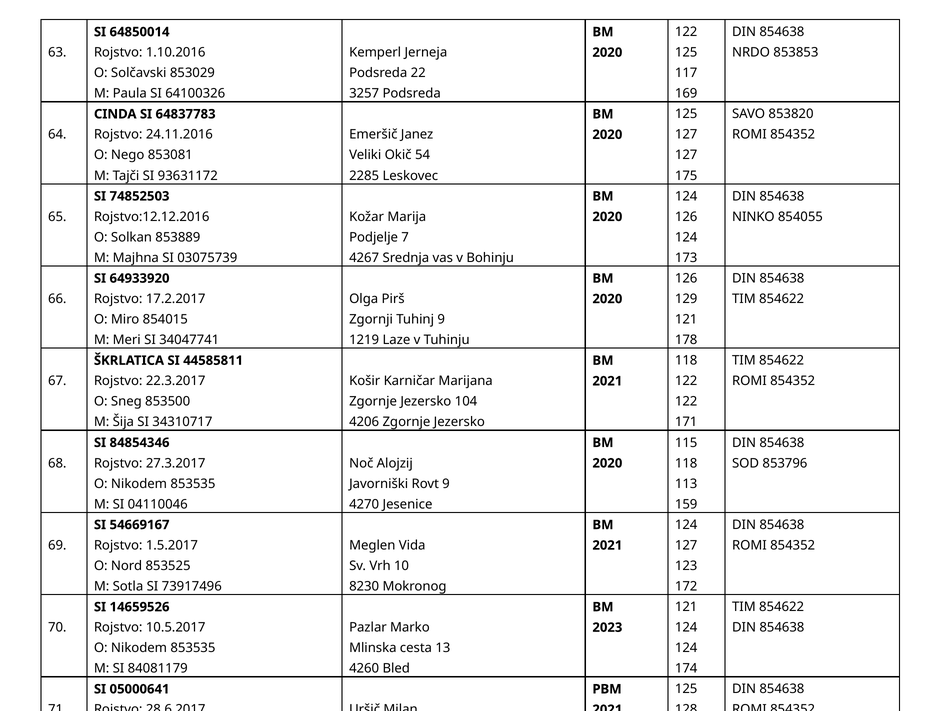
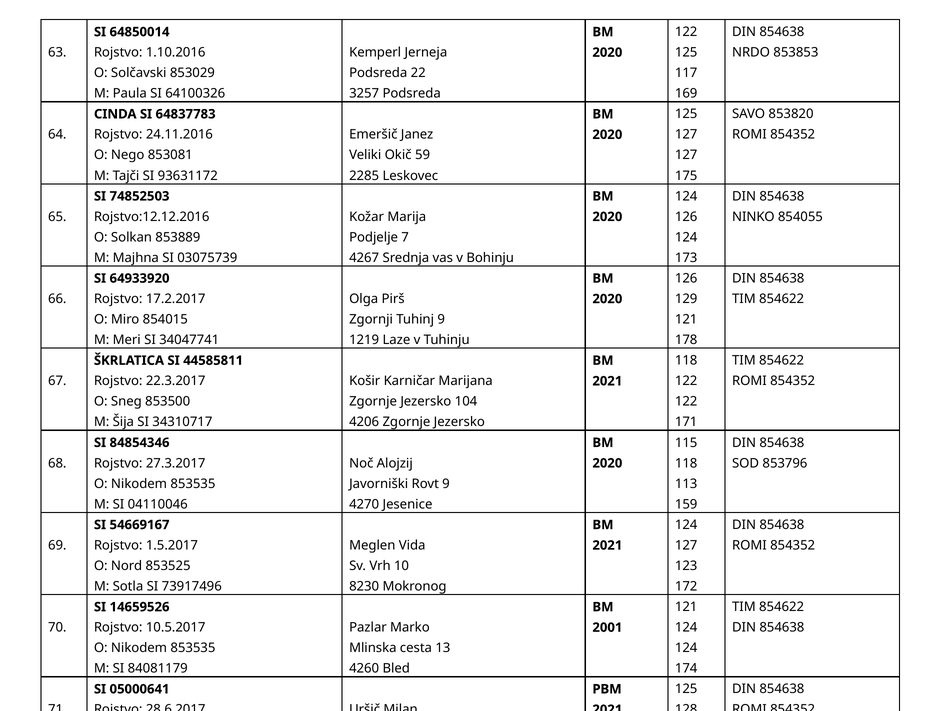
54: 54 -> 59
2023: 2023 -> 2001
